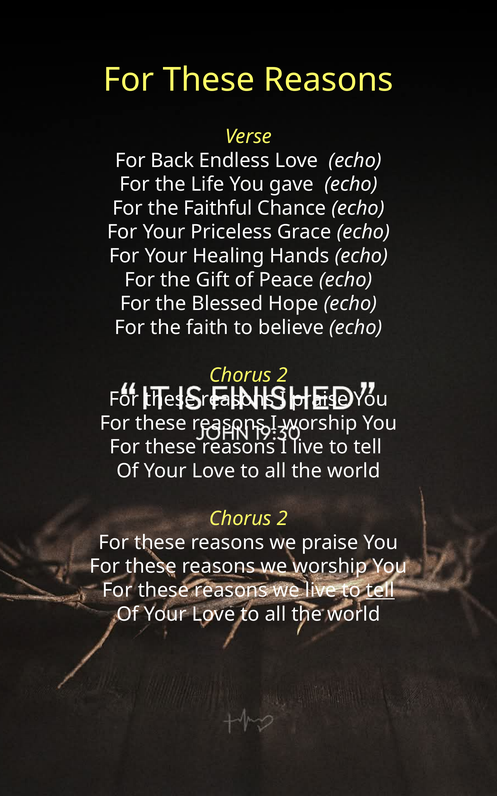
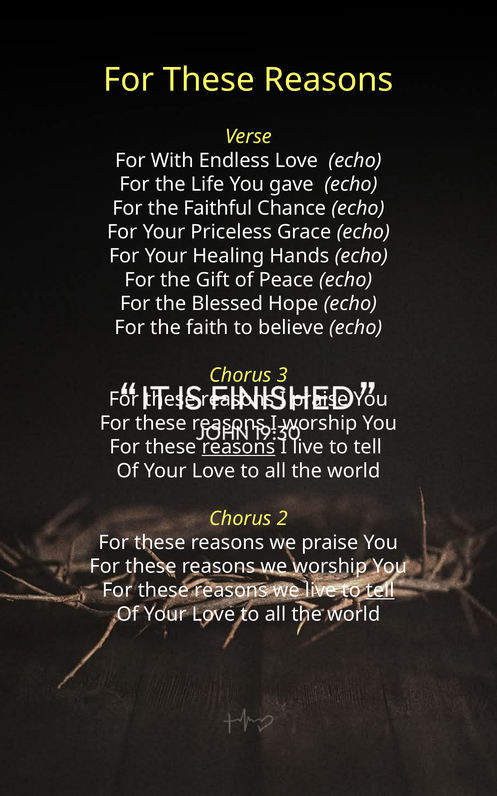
Back: Back -> With
2 at (282, 375): 2 -> 3
reasons at (239, 447) underline: none -> present
